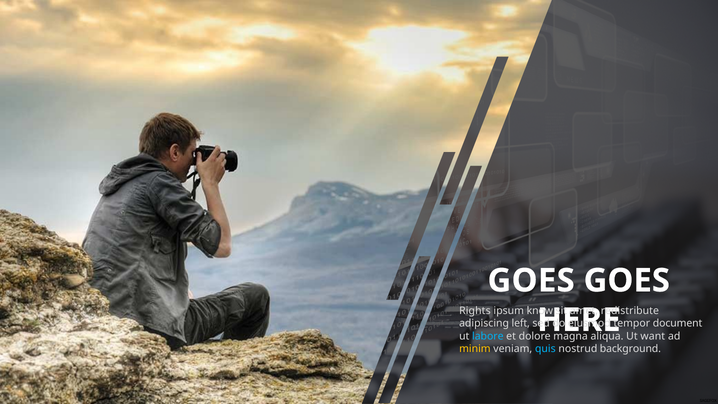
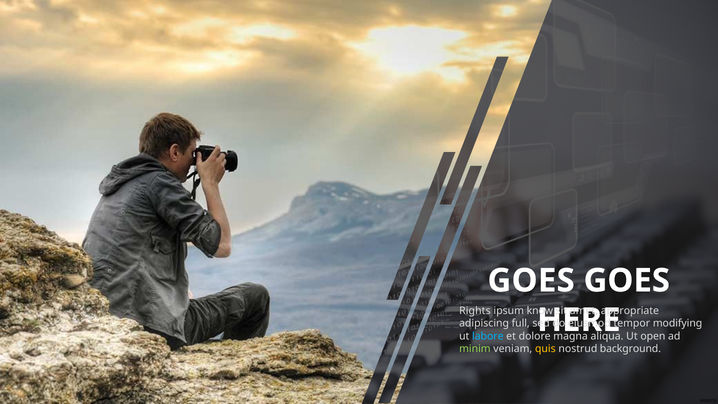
redistribute: redistribute -> appropriate
left: left -> full
document: document -> modifying
want: want -> open
minim colour: yellow -> light green
quis colour: light blue -> yellow
